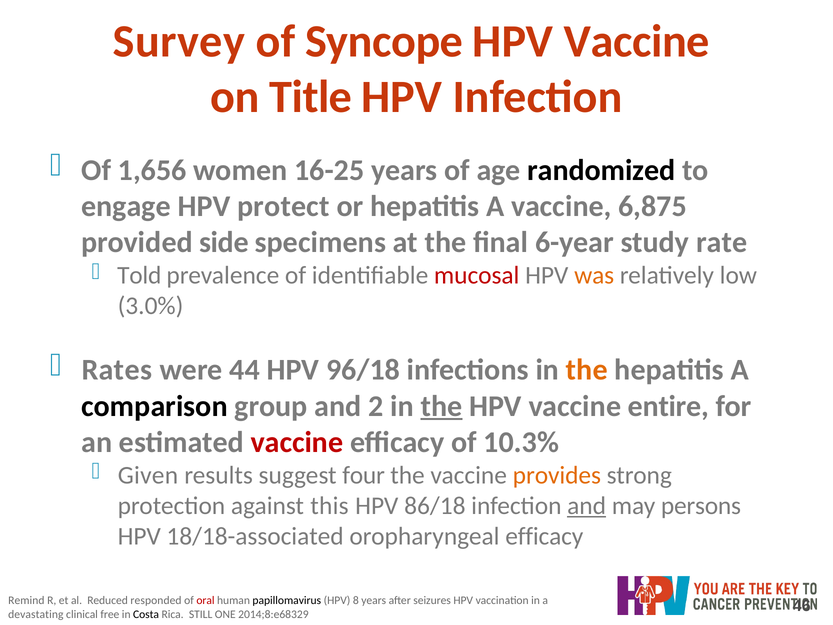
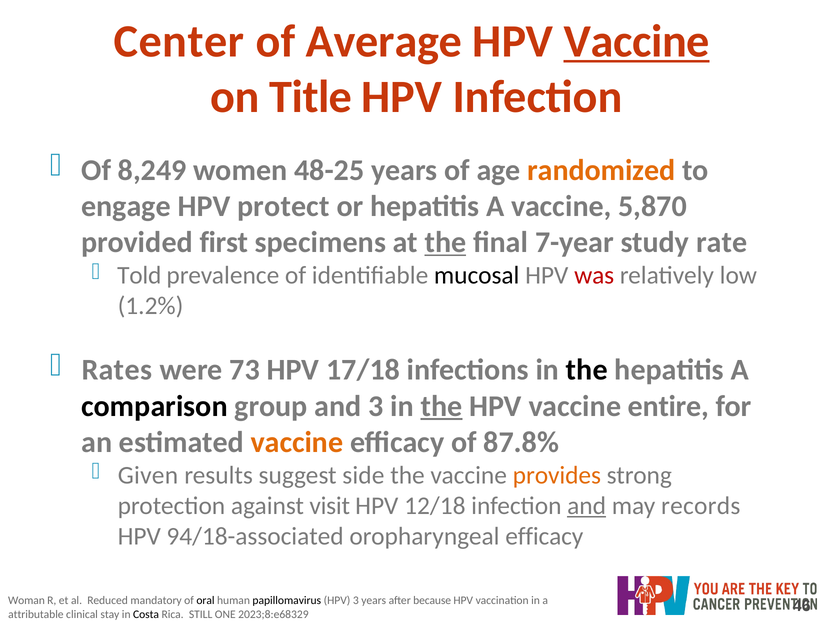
Survey: Survey -> Center
Syncope: Syncope -> Average
Vaccine at (637, 41) underline: none -> present
1,656: 1,656 -> 8,249
16-25: 16-25 -> 48-25
randomized colour: black -> orange
6,875: 6,875 -> 5,870
side: side -> first
the at (445, 242) underline: none -> present
6-year: 6-year -> 7-year
mucosal colour: red -> black
was colour: orange -> red
3.0%: 3.0% -> 1.2%
44: 44 -> 73
96/18: 96/18 -> 17/18
the at (587, 370) colour: orange -> black
and 2: 2 -> 3
vaccine at (297, 442) colour: red -> orange
10.3%: 10.3% -> 87.8%
four: four -> side
this: this -> visit
86/18: 86/18 -> 12/18
persons: persons -> records
18/18-associated: 18/18-associated -> 94/18-associated
Remind: Remind -> Woman
responded: responded -> mandatory
oral colour: red -> black
HPV 8: 8 -> 3
seizures: seizures -> because
devastating: devastating -> attributable
free: free -> stay
2014;8:e68329: 2014;8:e68329 -> 2023;8:e68329
